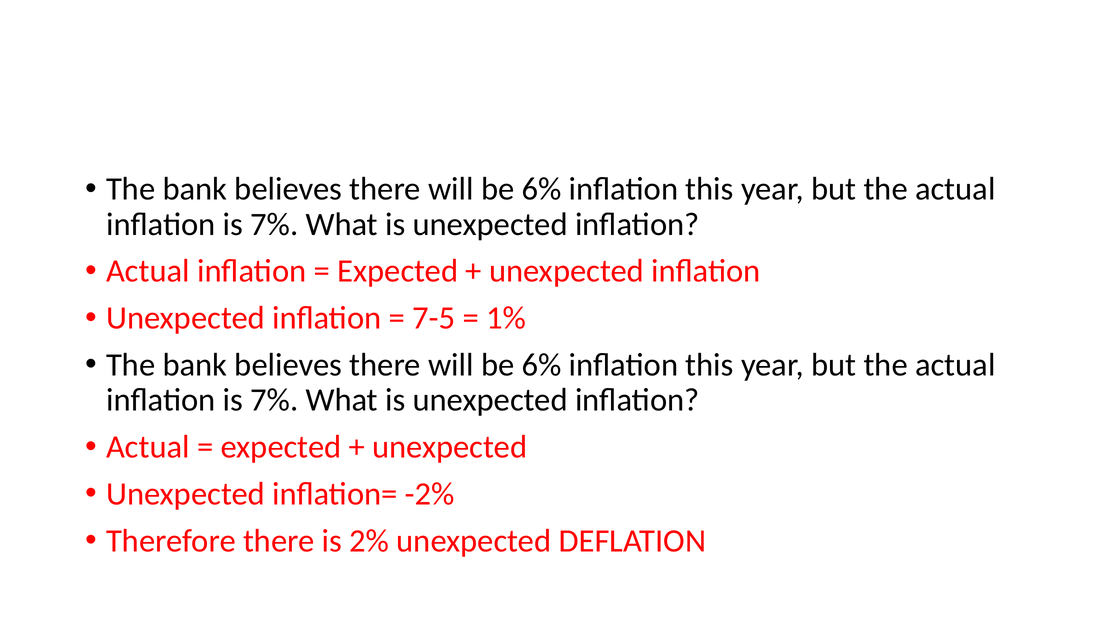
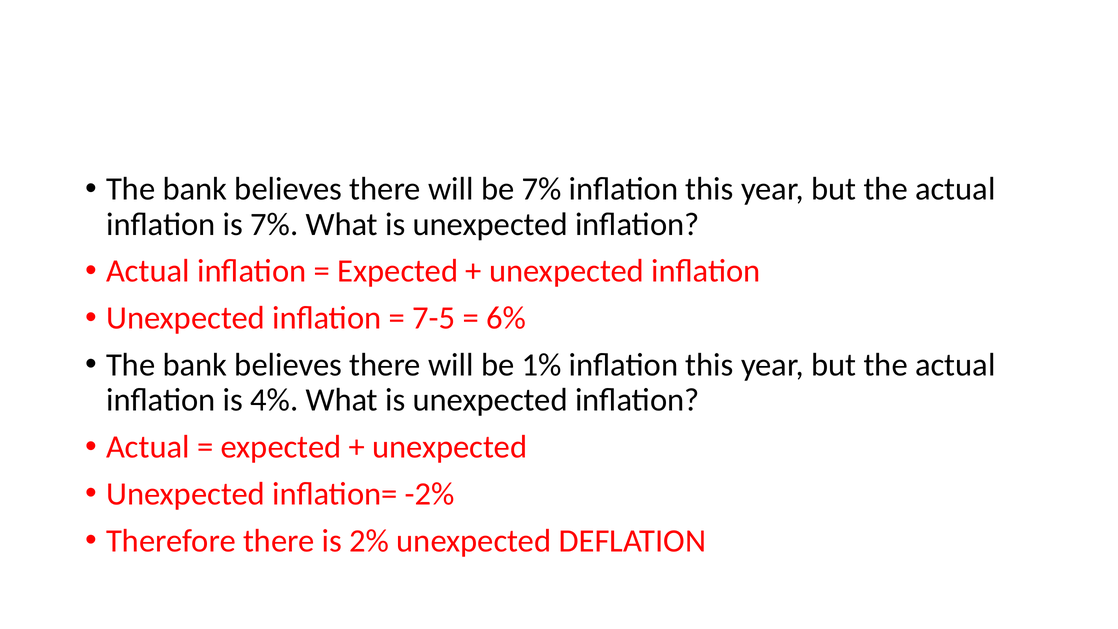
6% at (542, 189): 6% -> 7%
1%: 1% -> 6%
6% at (542, 365): 6% -> 1%
7% at (274, 400): 7% -> 4%
